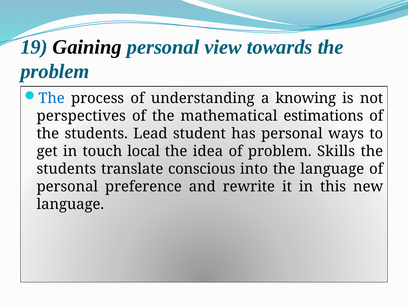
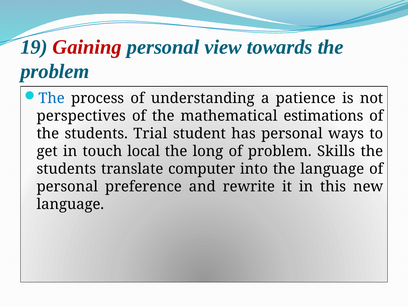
Gaining colour: black -> red
knowing: knowing -> patience
Lead: Lead -> Trial
idea: idea -> long
conscious: conscious -> computer
